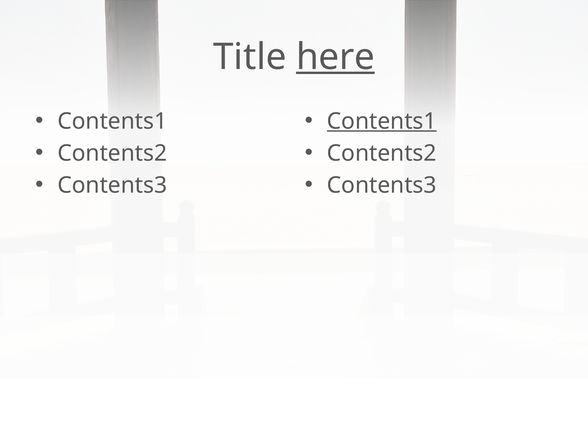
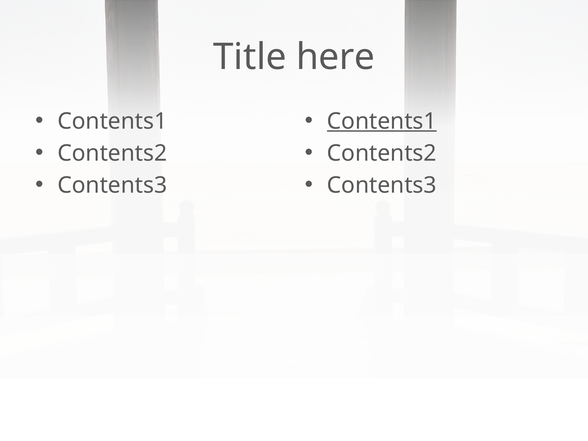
here underline: present -> none
